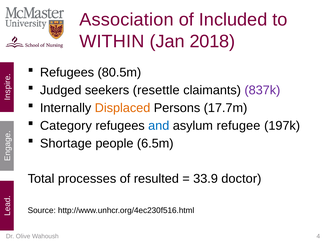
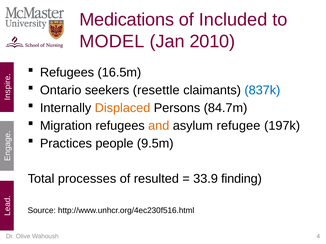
Association: Association -> Medications
WITHIN: WITHIN -> MODEL
2018: 2018 -> 2010
80.5m: 80.5m -> 16.5m
Judged: Judged -> Ontario
837k colour: purple -> blue
17.7m: 17.7m -> 84.7m
Category: Category -> Migration
and colour: blue -> orange
Shortage: Shortage -> Practices
6.5m: 6.5m -> 9.5m
doctor: doctor -> finding
